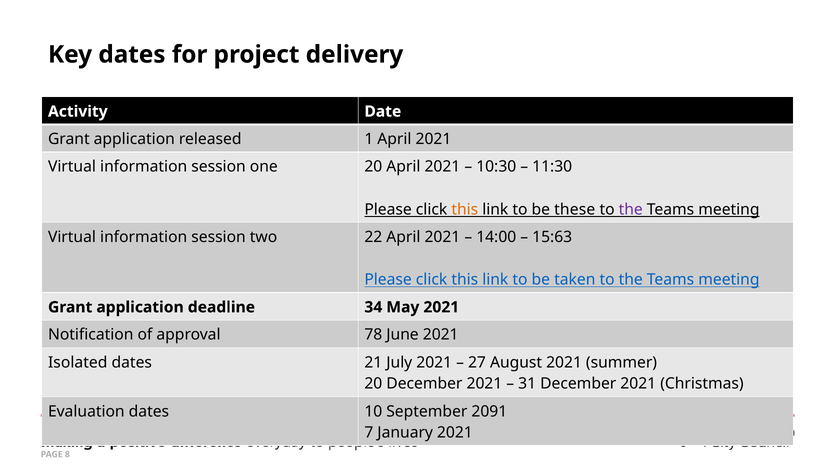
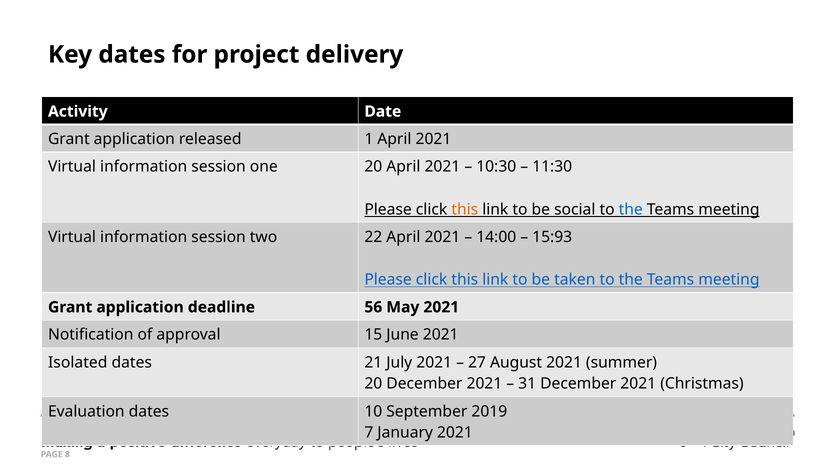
these: these -> social
the at (631, 209) colour: purple -> blue
15:63: 15:63 -> 15:93
34: 34 -> 56
78: 78 -> 15
2091: 2091 -> 2019
